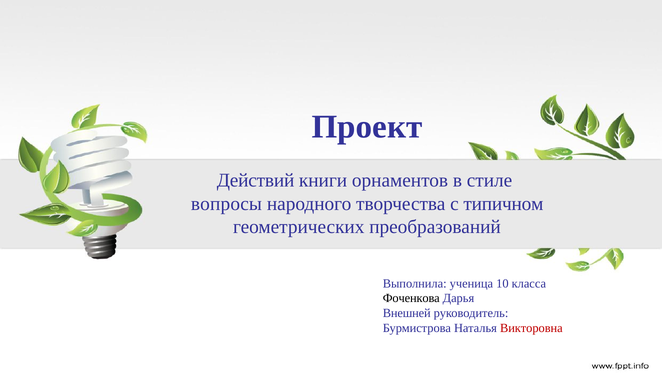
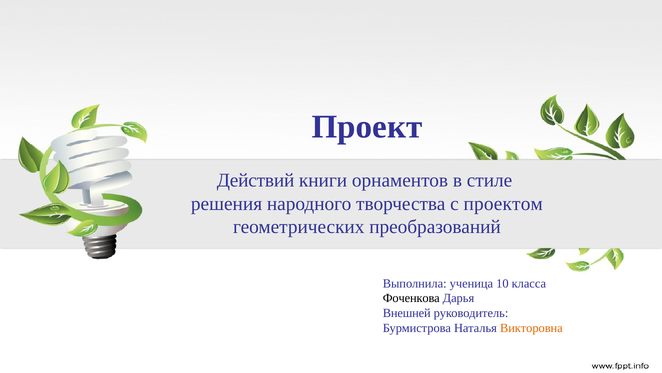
вопросы: вопросы -> решения
типичном: типичном -> проектом
Викторовна colour: red -> orange
